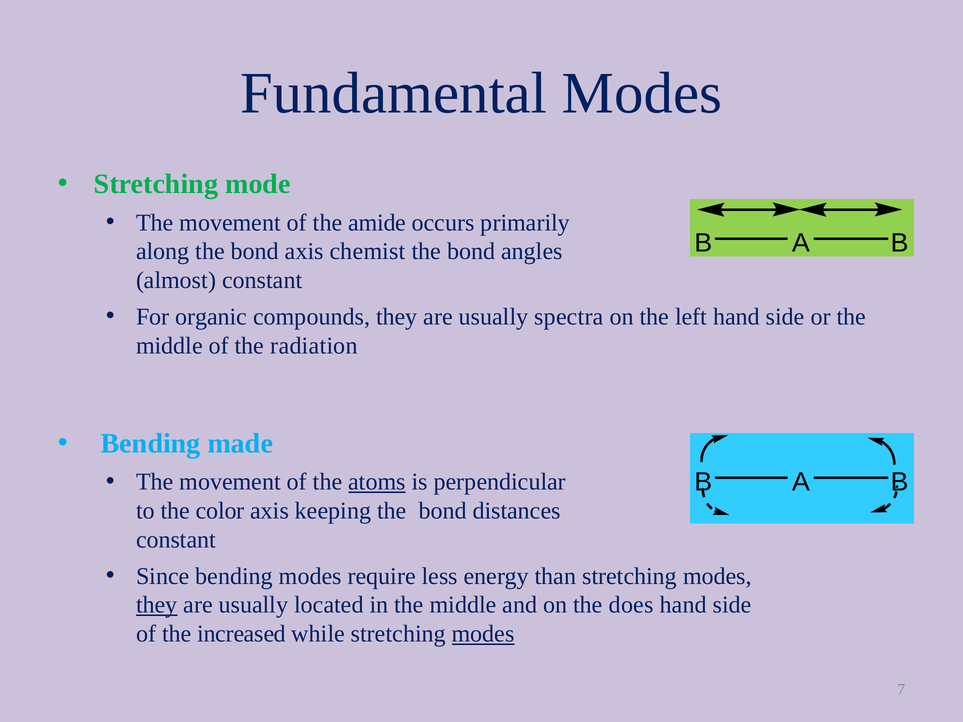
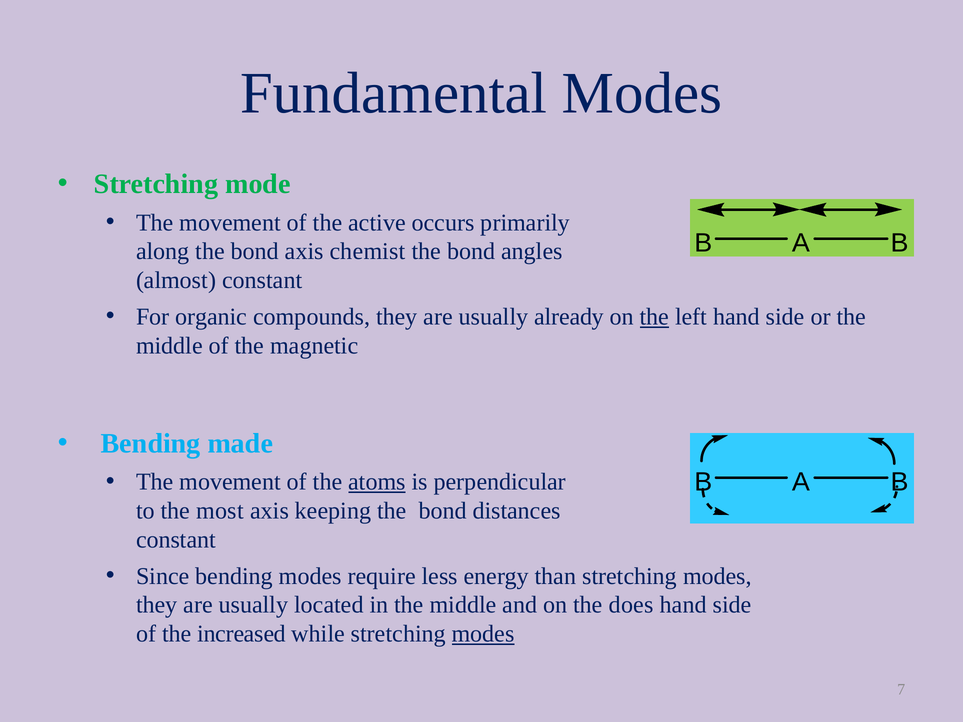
amide: amide -> active
spectra: spectra -> already
the at (654, 317) underline: none -> present
radiation: radiation -> magnetic
color: color -> most
they at (157, 605) underline: present -> none
